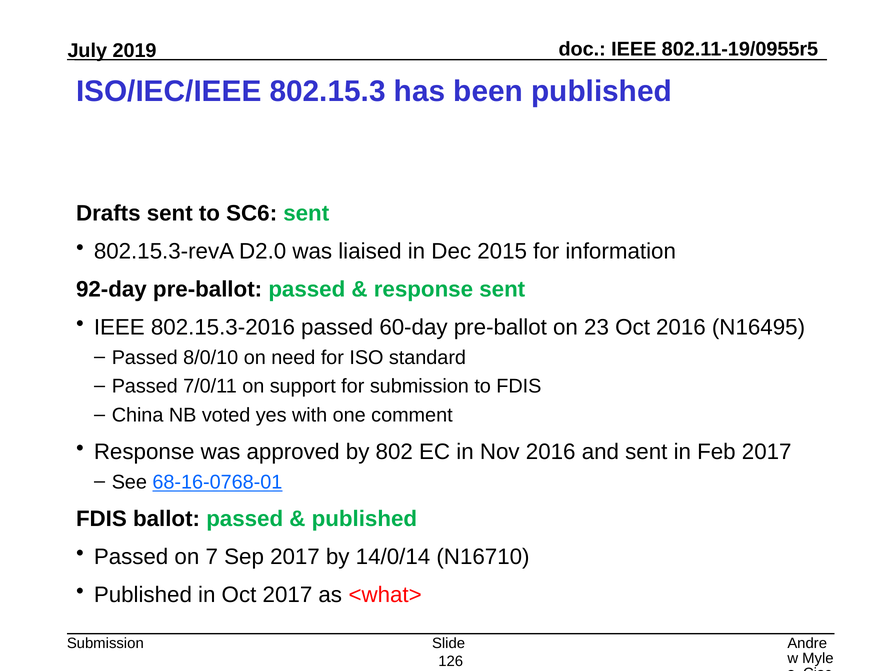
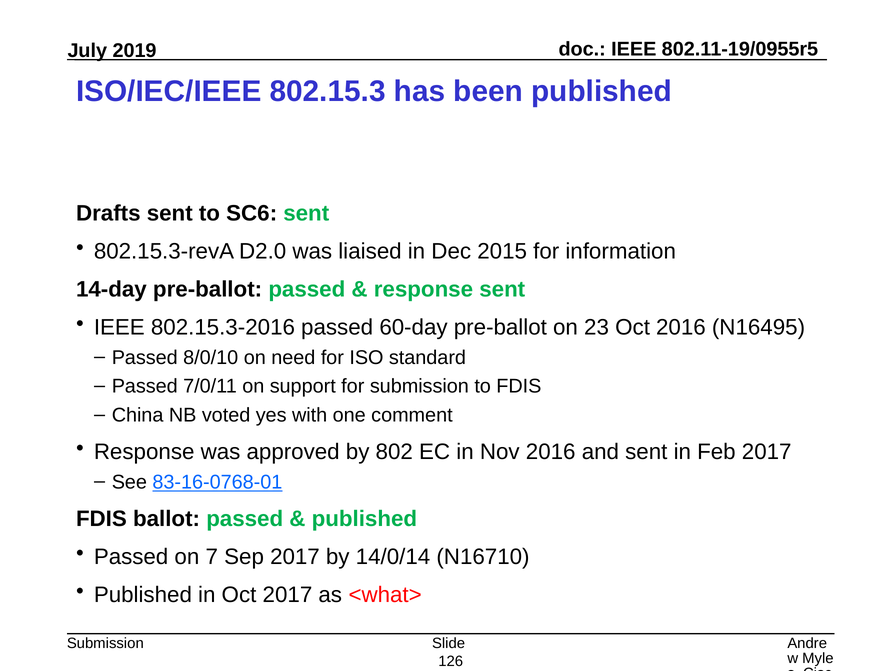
92-day: 92-day -> 14-day
68-16-0768-01: 68-16-0768-01 -> 83-16-0768-01
